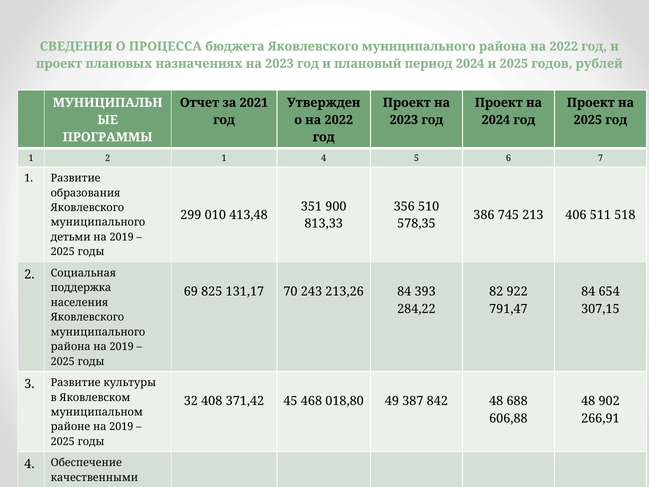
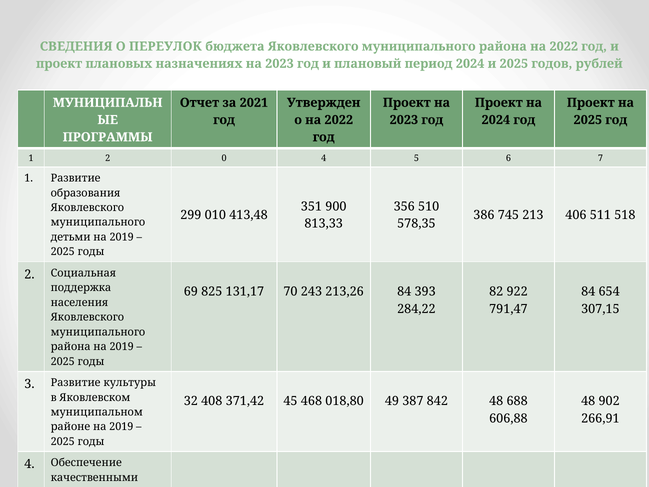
ПРОЦЕССА: ПРОЦЕССА -> ПЕРЕУЛОК
2 1: 1 -> 0
